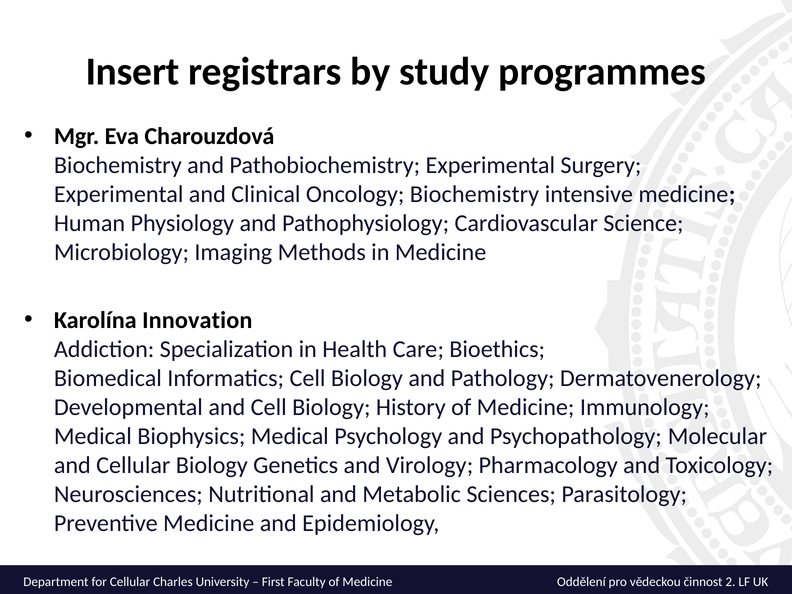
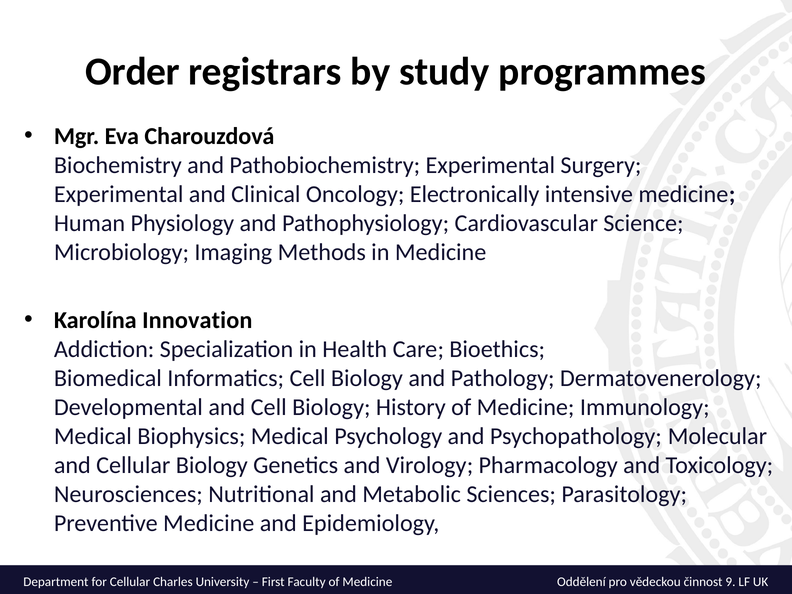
Insert: Insert -> Order
Oncology Biochemistry: Biochemistry -> Electronically
2: 2 -> 9
